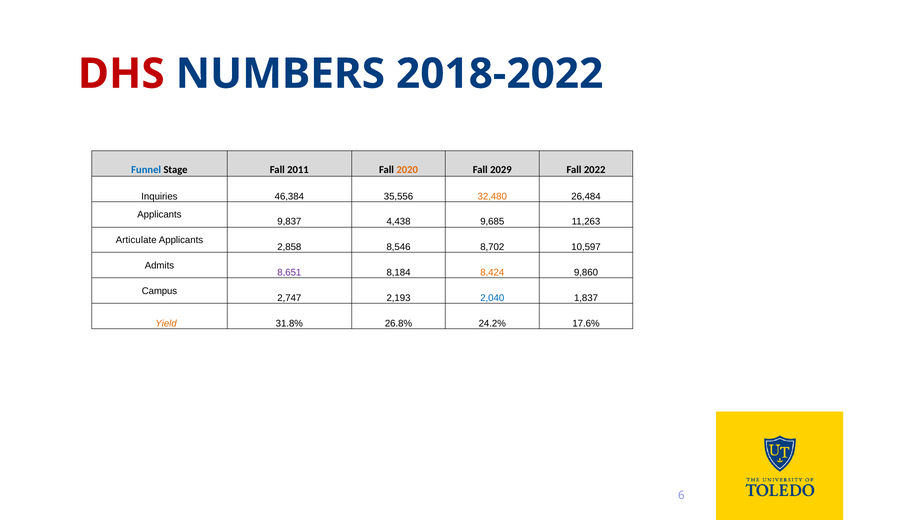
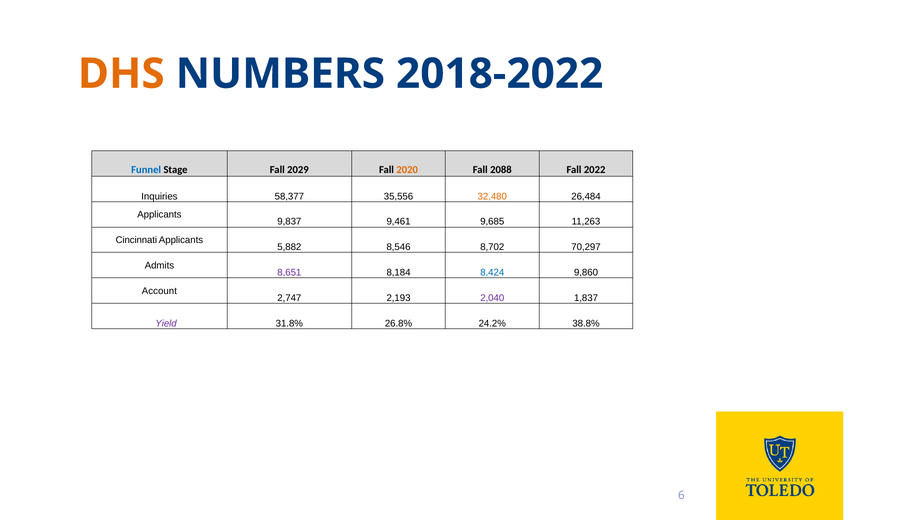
DHS colour: red -> orange
2011: 2011 -> 2029
2029: 2029 -> 2088
46,384: 46,384 -> 58,377
4,438: 4,438 -> 9,461
Articulate: Articulate -> Cincinnati
2,858: 2,858 -> 5,882
10,597: 10,597 -> 70,297
8,424 colour: orange -> blue
Campus: Campus -> Account
2,040 colour: blue -> purple
Yield colour: orange -> purple
17.6%: 17.6% -> 38.8%
